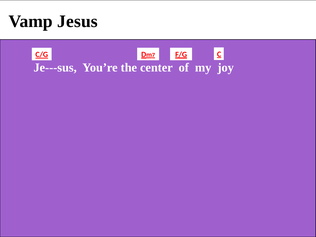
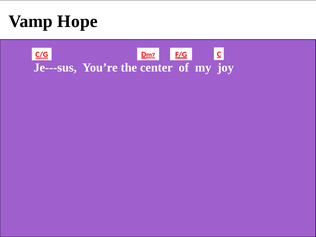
Jesus: Jesus -> Hope
